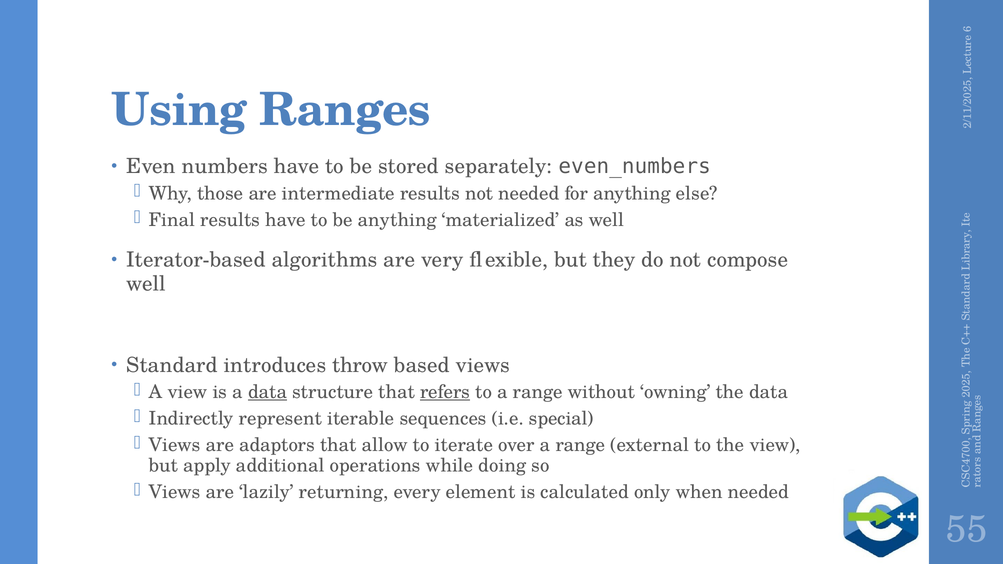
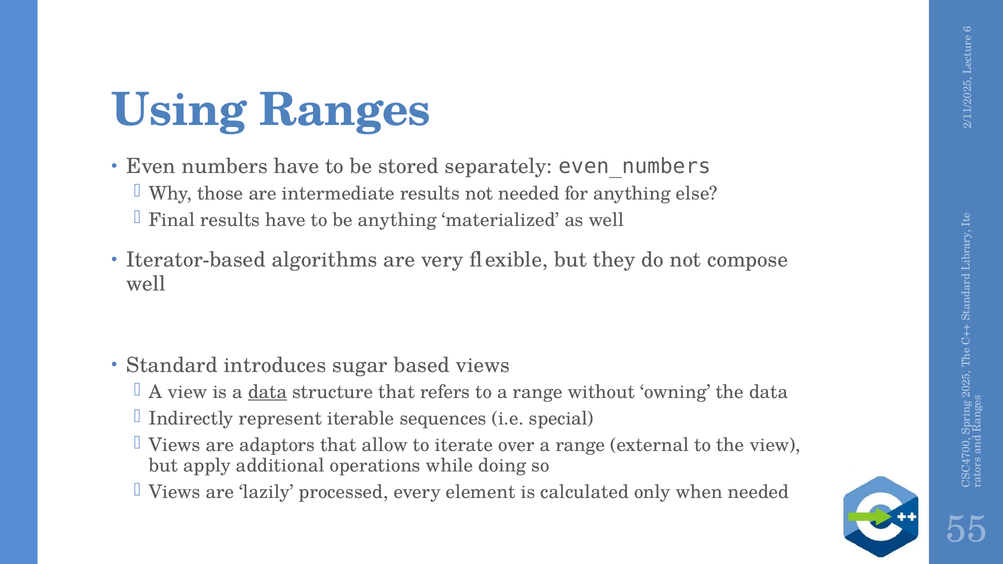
throw: throw -> sugar
refers underline: present -> none
returning: returning -> processed
